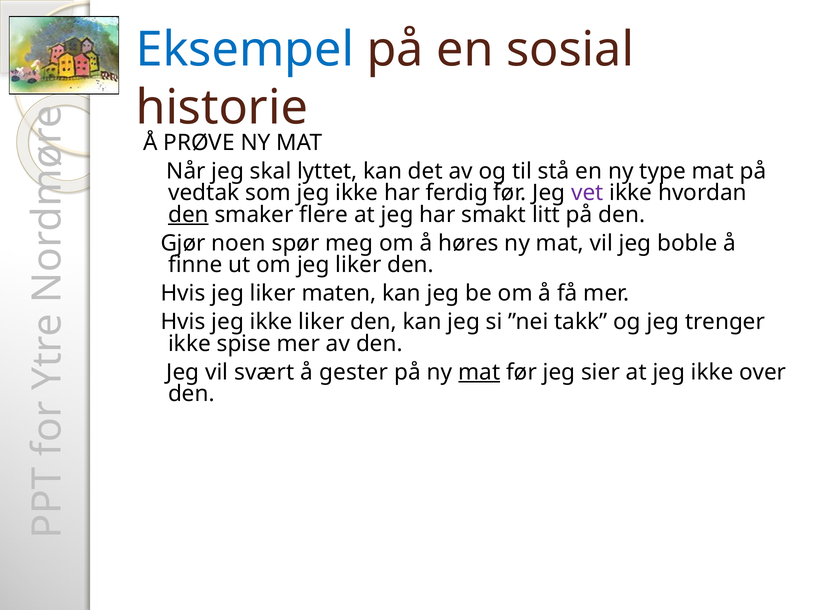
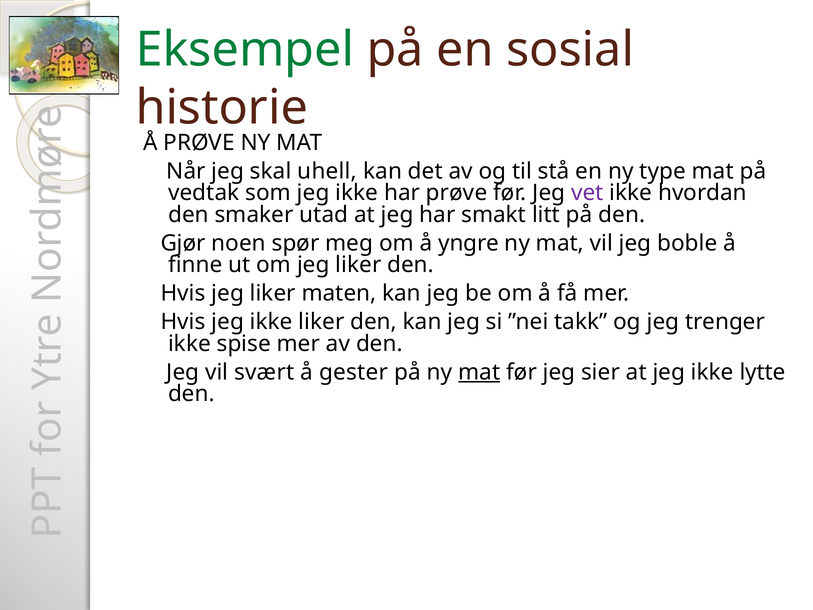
Eksempel colour: blue -> green
lyttet: lyttet -> uhell
har ferdig: ferdig -> prøve
den at (188, 215) underline: present -> none
flere: flere -> utad
høres: høres -> yngre
over: over -> lytte
